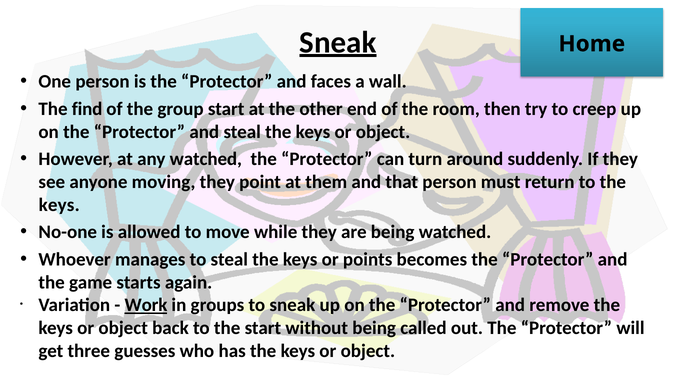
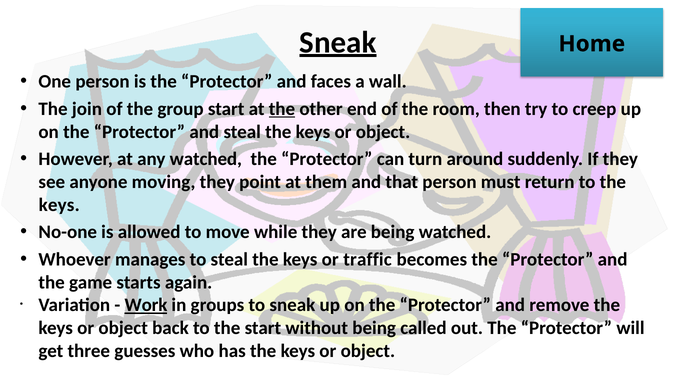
find: find -> join
the at (282, 109) underline: none -> present
points: points -> traffic
